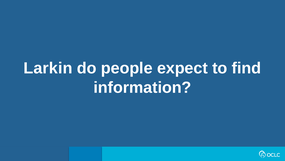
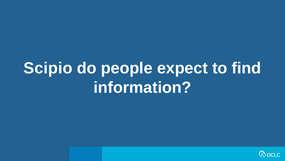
Larkin: Larkin -> Scipio
